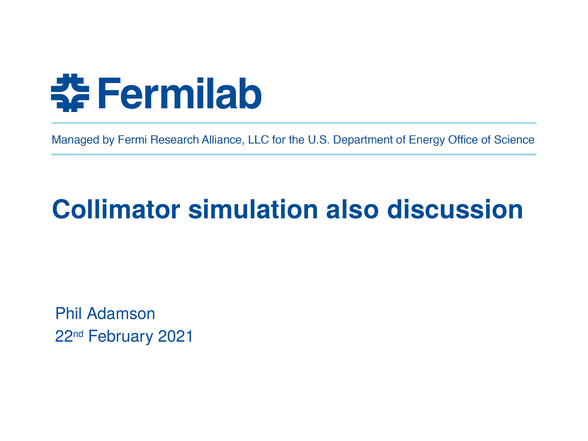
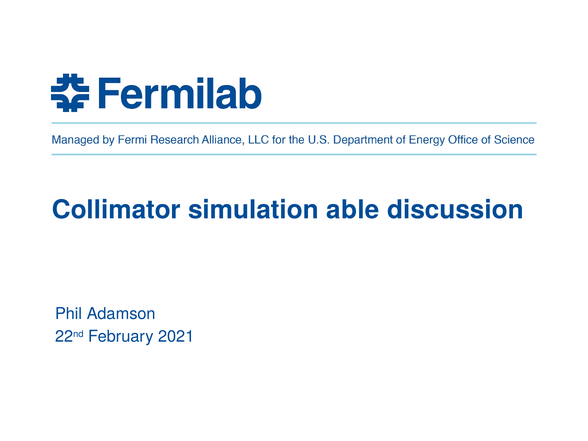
also: also -> able
